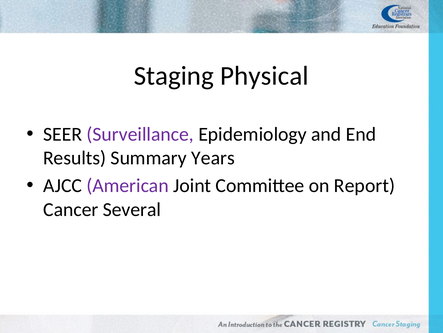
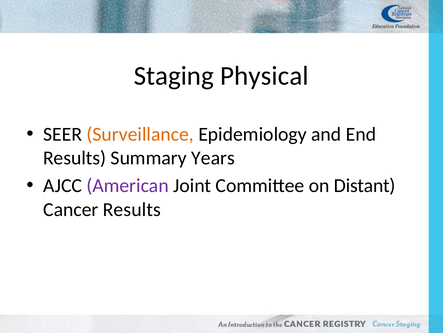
Surveillance colour: purple -> orange
Report: Report -> Distant
Cancer Several: Several -> Results
